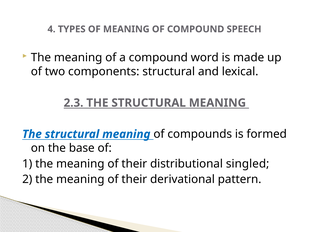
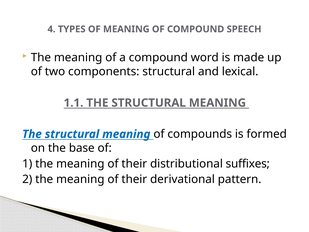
2.3: 2.3 -> 1.1
singled: singled -> suffixes
